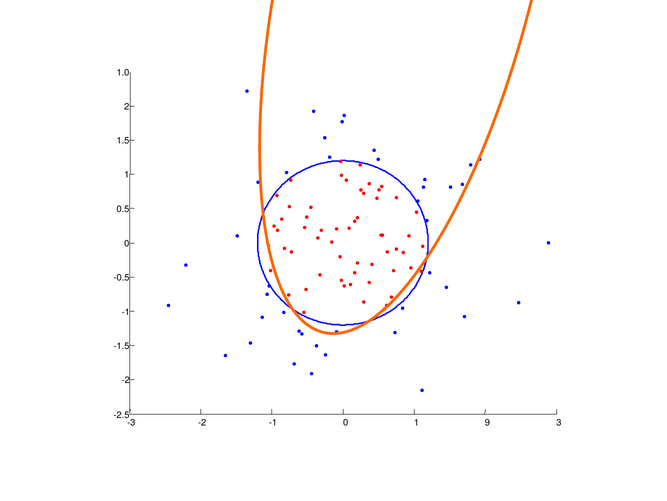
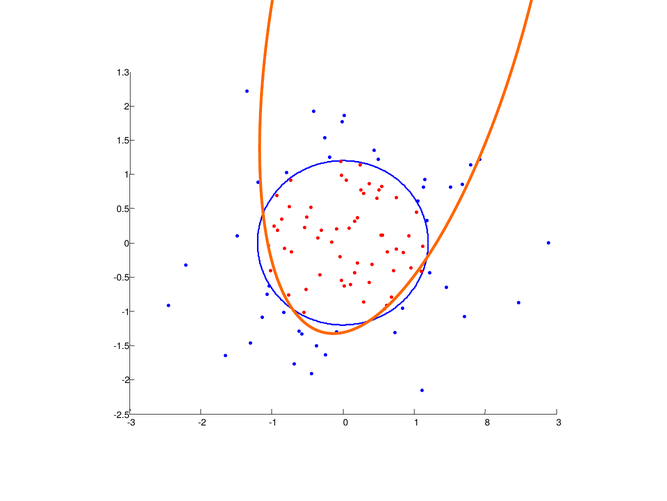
1.0: 1.0 -> 1.3
9: 9 -> 8
